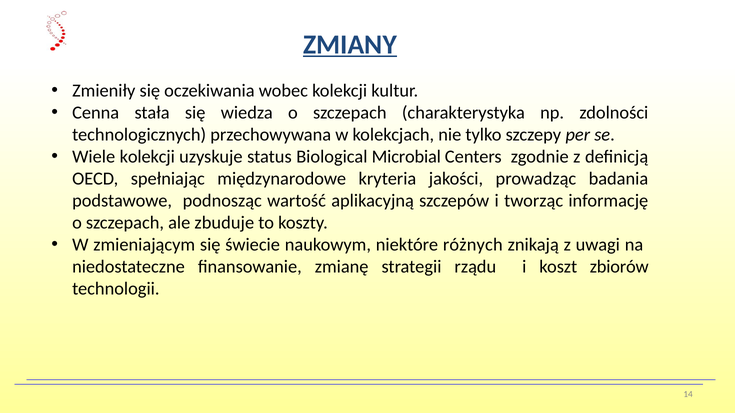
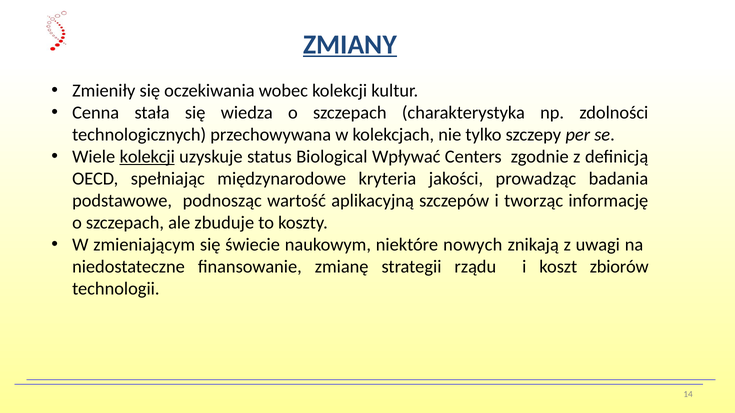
kolekcji at (147, 157) underline: none -> present
Microbial: Microbial -> Wpływać
różnych: różnych -> nowych
